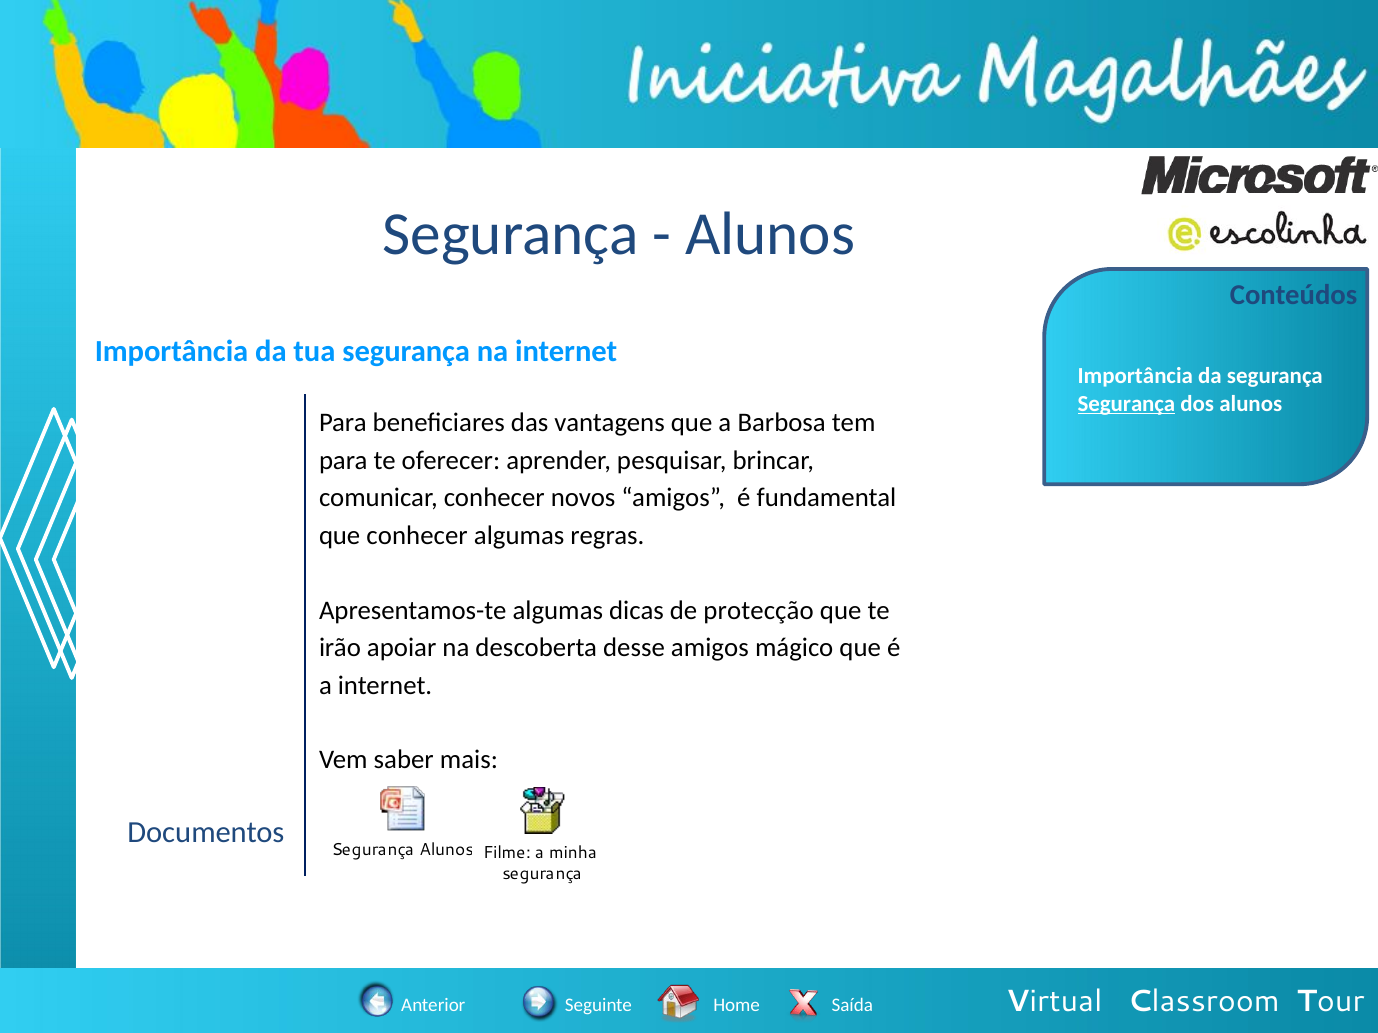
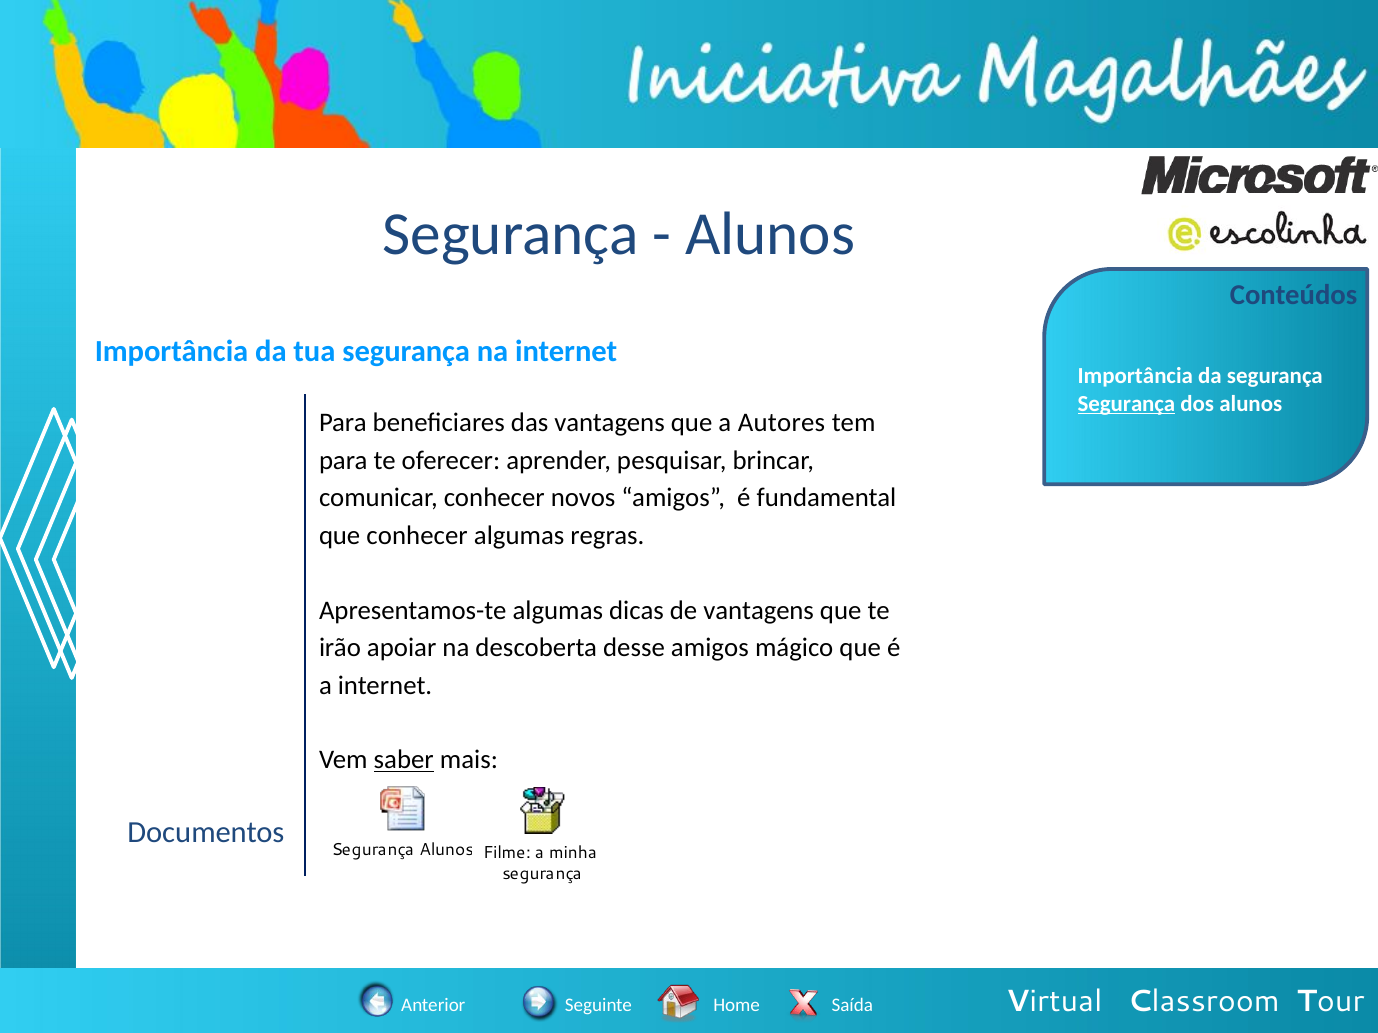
Barbosa: Barbosa -> Autores
de protecção: protecção -> vantagens
saber underline: none -> present
